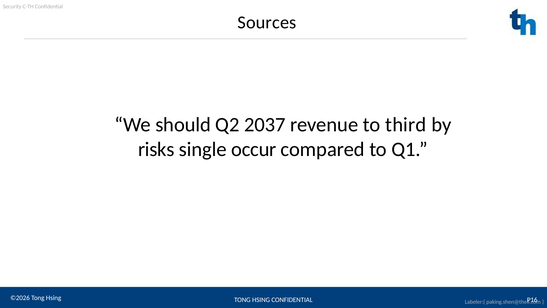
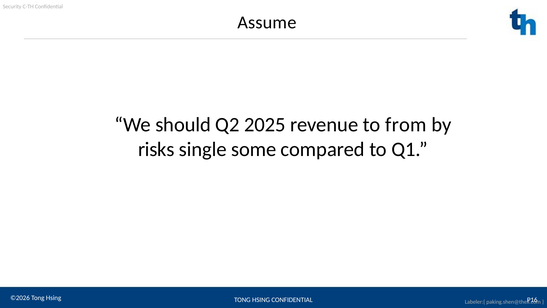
Sources: Sources -> Assume
2037: 2037 -> 2025
third: third -> from
occur: occur -> some
